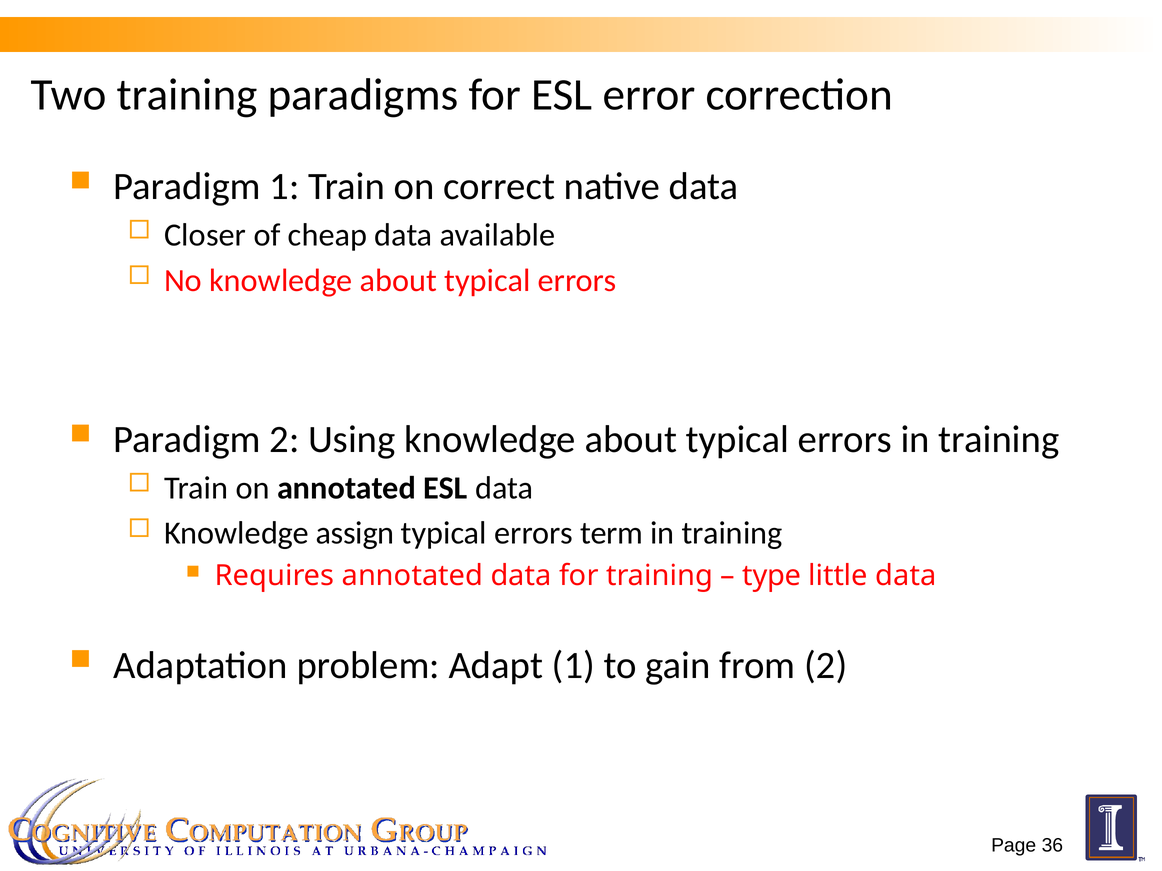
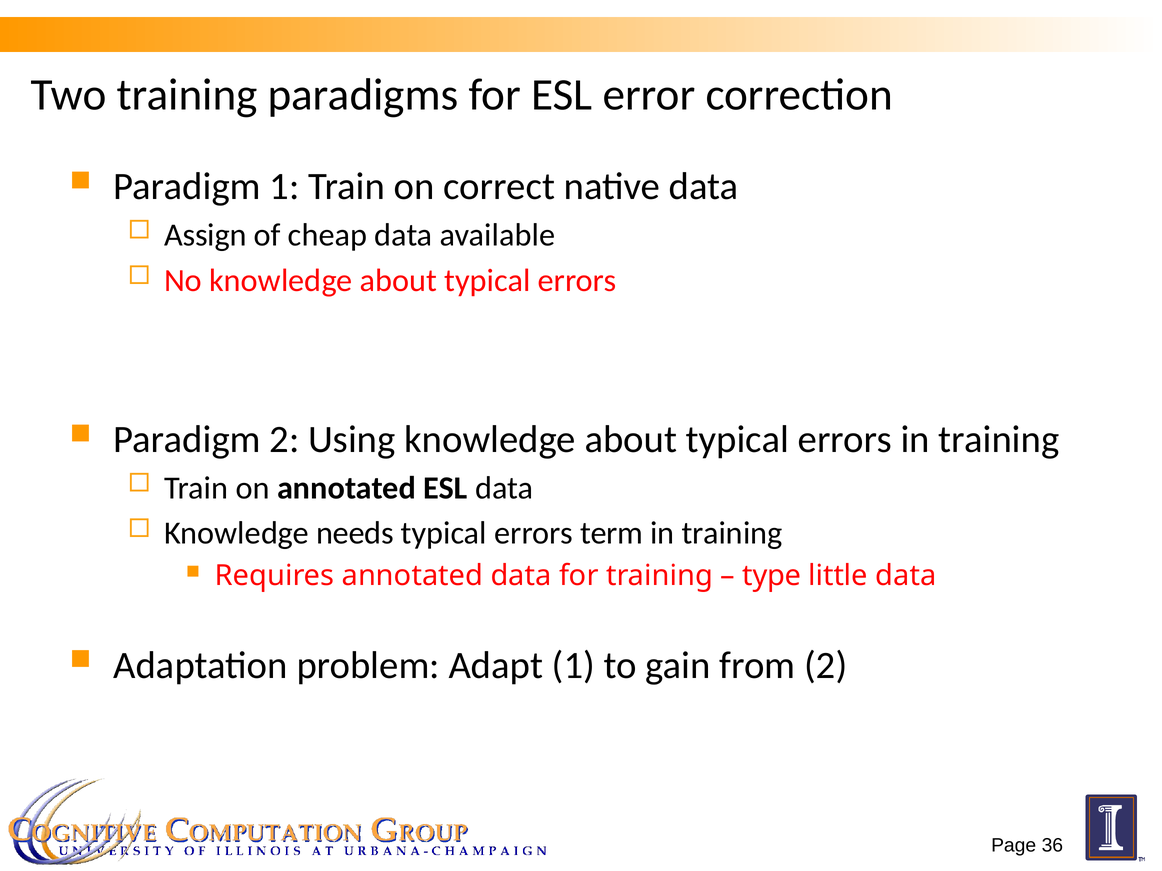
Closer: Closer -> Assign
assign: assign -> needs
